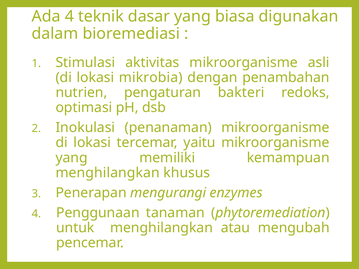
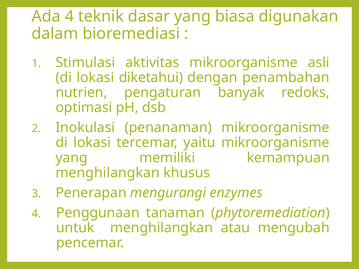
mikrobia: mikrobia -> diketahui
bakteri: bakteri -> banyak
